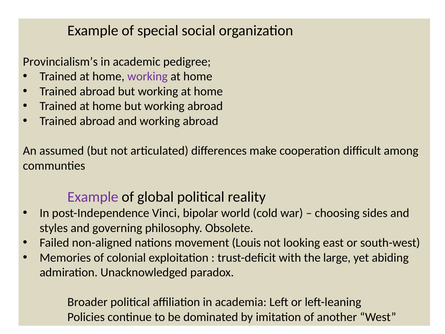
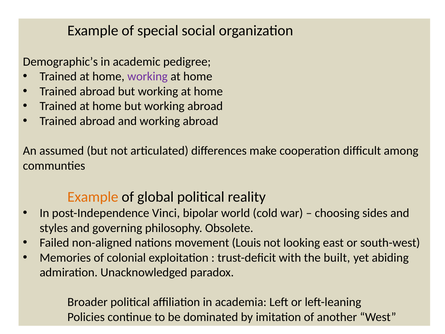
Provincialism’s: Provincialism’s -> Demographic’s
Example at (93, 197) colour: purple -> orange
large: large -> built
